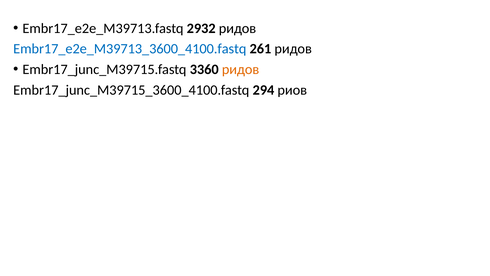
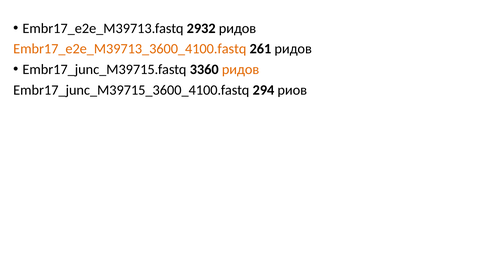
Embr17_e2e_M39713_3600_4100.fastq colour: blue -> orange
